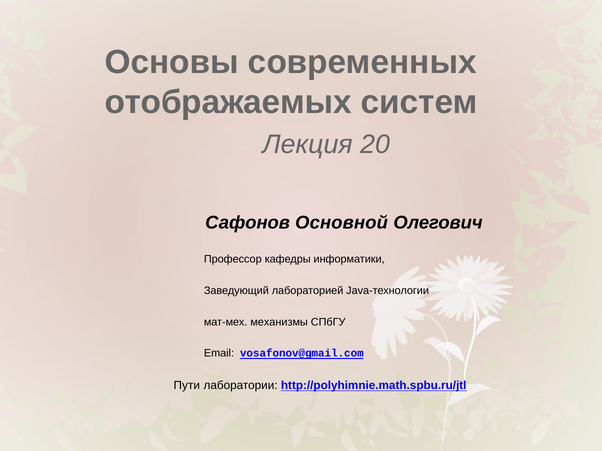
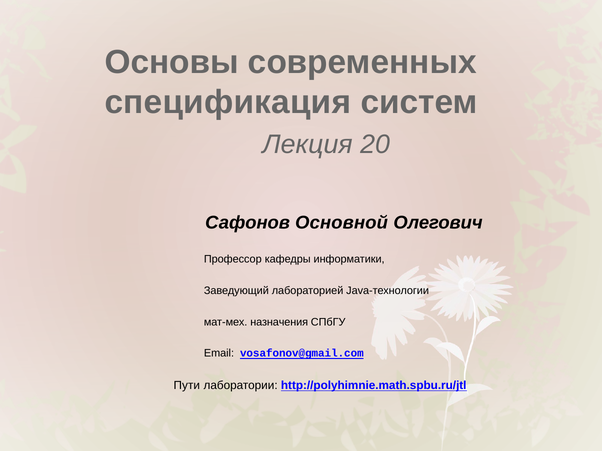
отображаемых: отображаемых -> спецификация
механизмы: механизмы -> назначения
